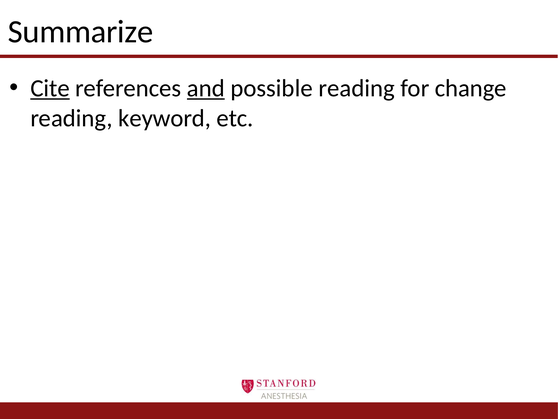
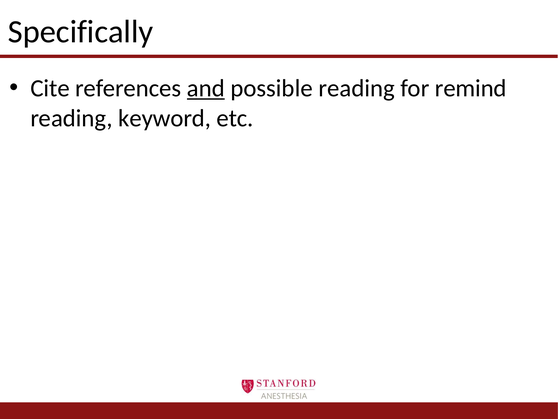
Summarize: Summarize -> Specifically
Cite underline: present -> none
change: change -> remind
